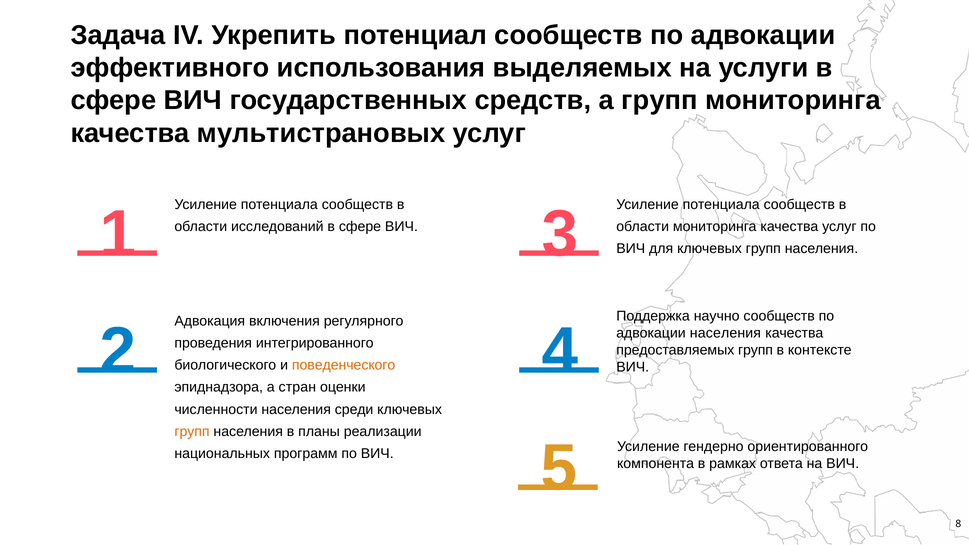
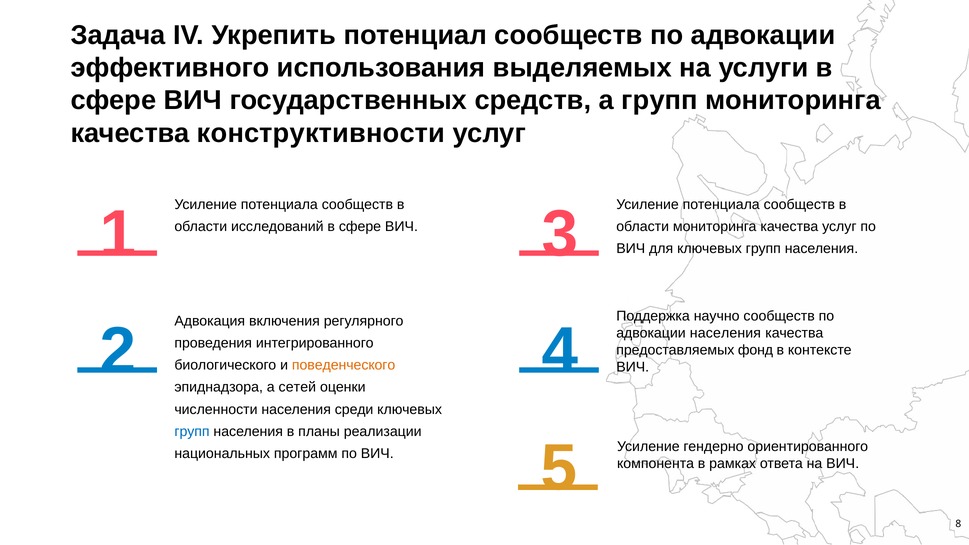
мультистрановых: мультистрановых -> конструктивности
предоставляемых групп: групп -> фонд
стран: стран -> сетей
групп at (192, 431) colour: orange -> blue
